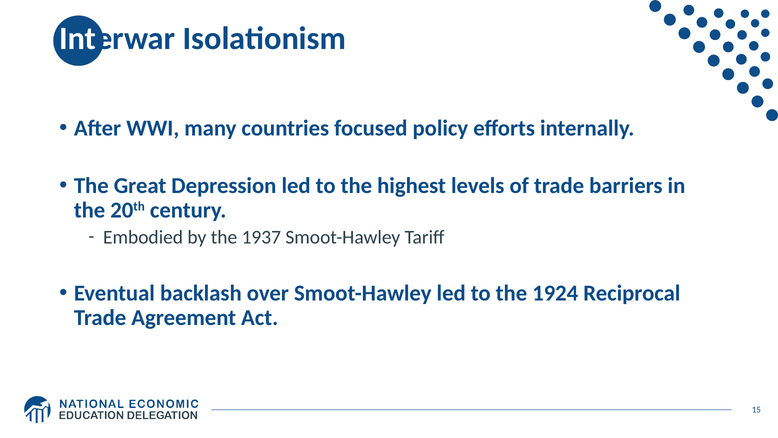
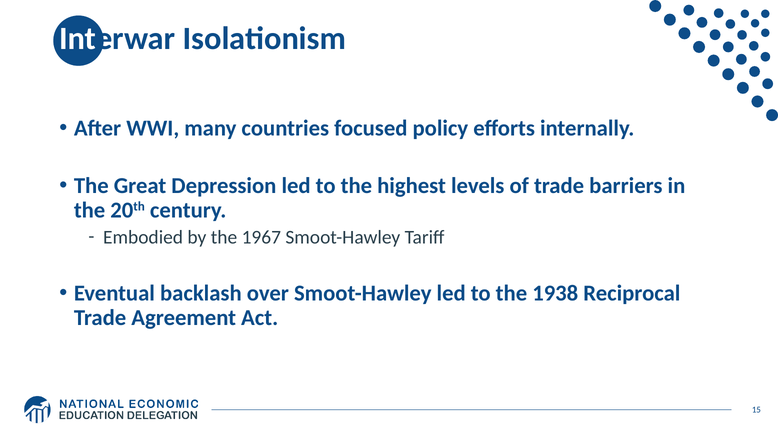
1937: 1937 -> 1967
1924: 1924 -> 1938
